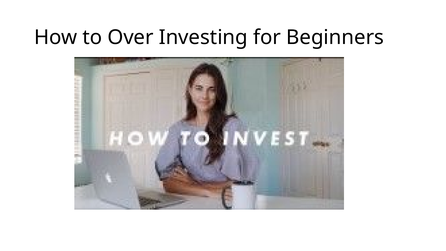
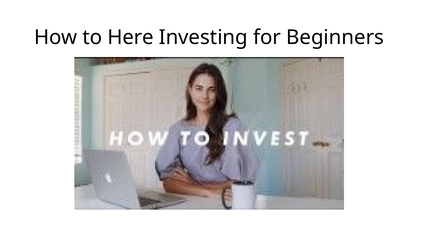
Over: Over -> Here
